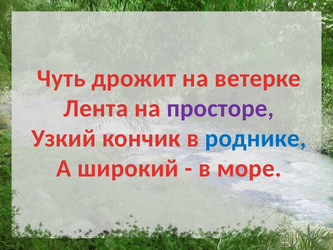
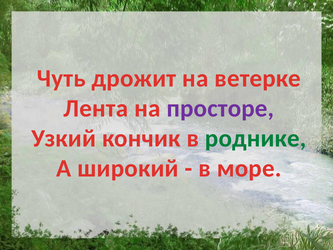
роднике colour: blue -> green
